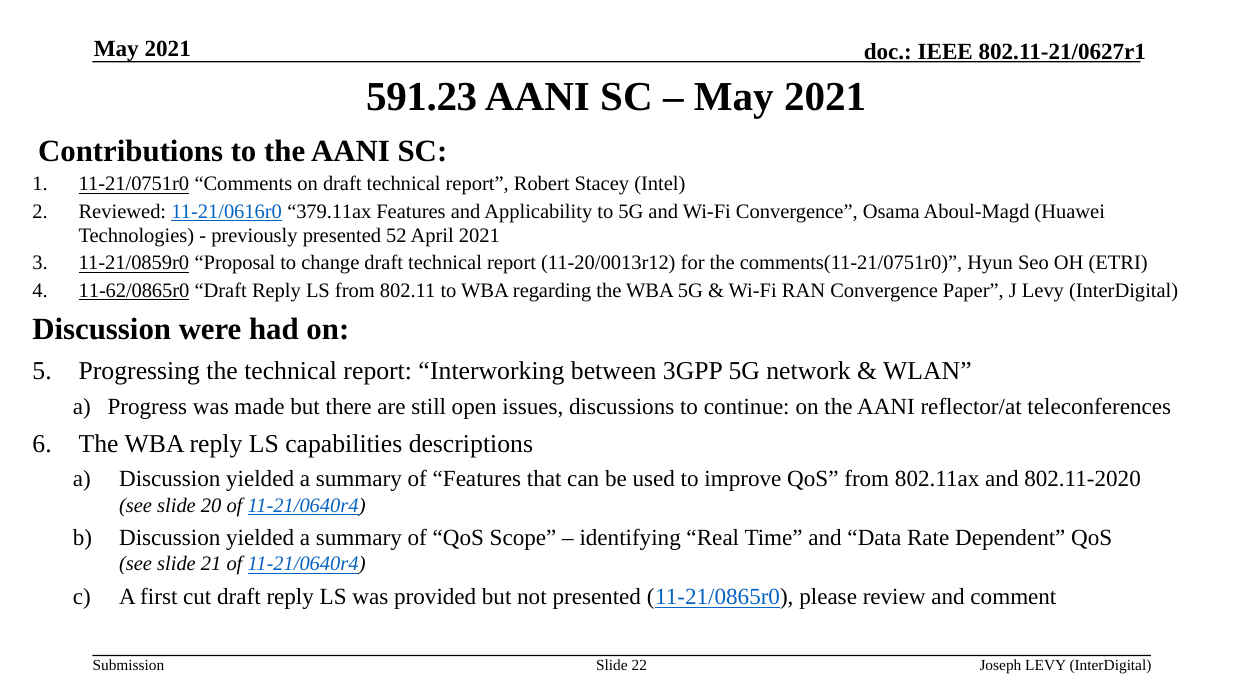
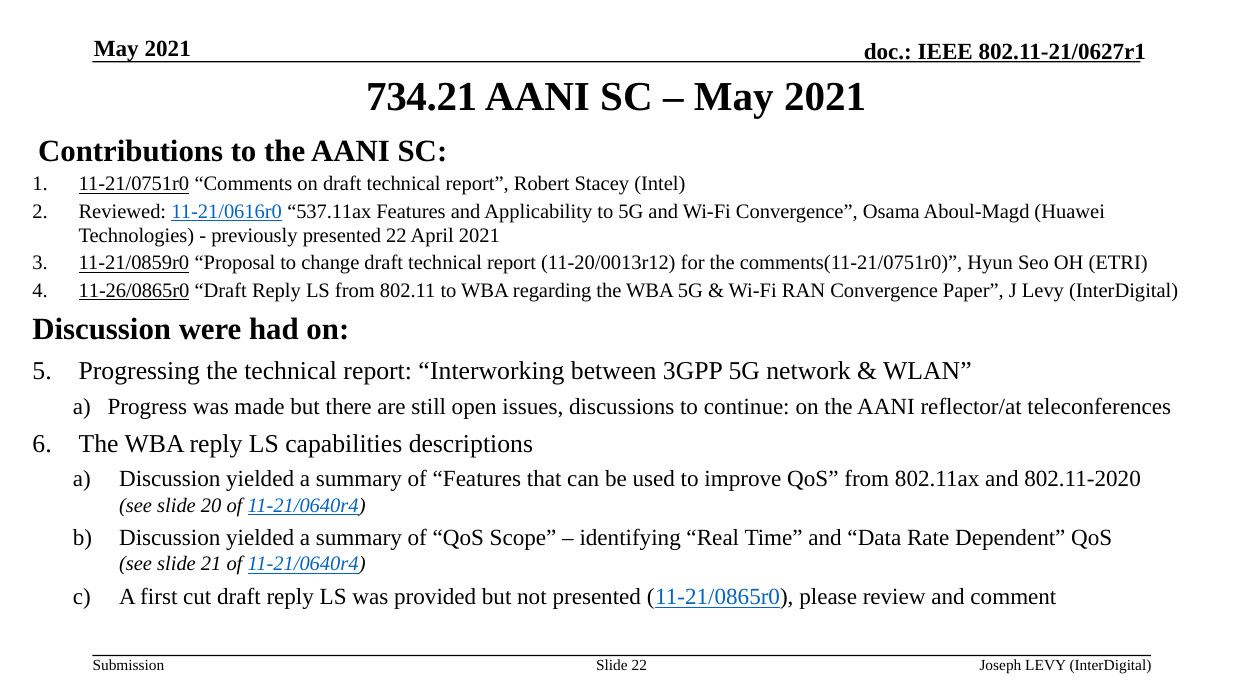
591.23: 591.23 -> 734.21
379.11ax: 379.11ax -> 537.11ax
presented 52: 52 -> 22
11-62/0865r0: 11-62/0865r0 -> 11-26/0865r0
